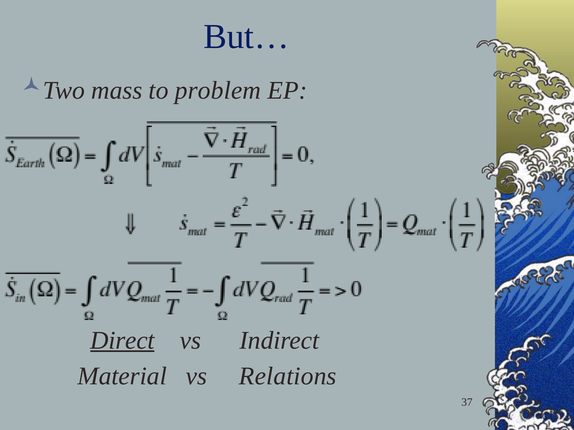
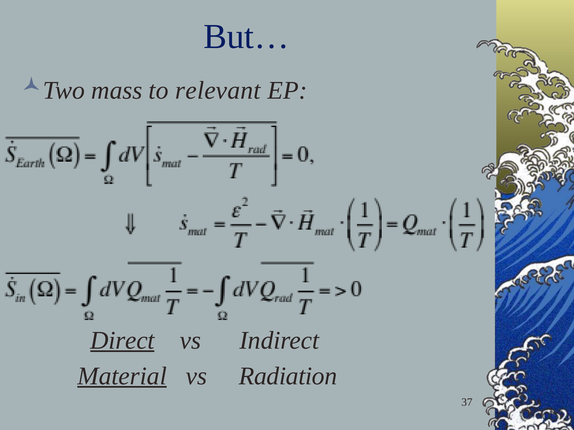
problem: problem -> relevant
Material underline: none -> present
Relations: Relations -> Radiation
